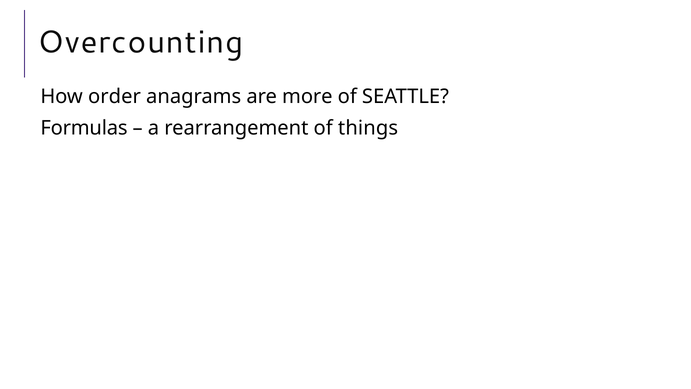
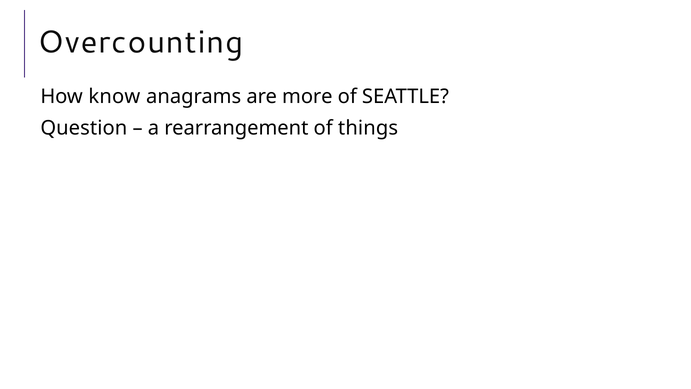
order: order -> know
Formulas: Formulas -> Question
